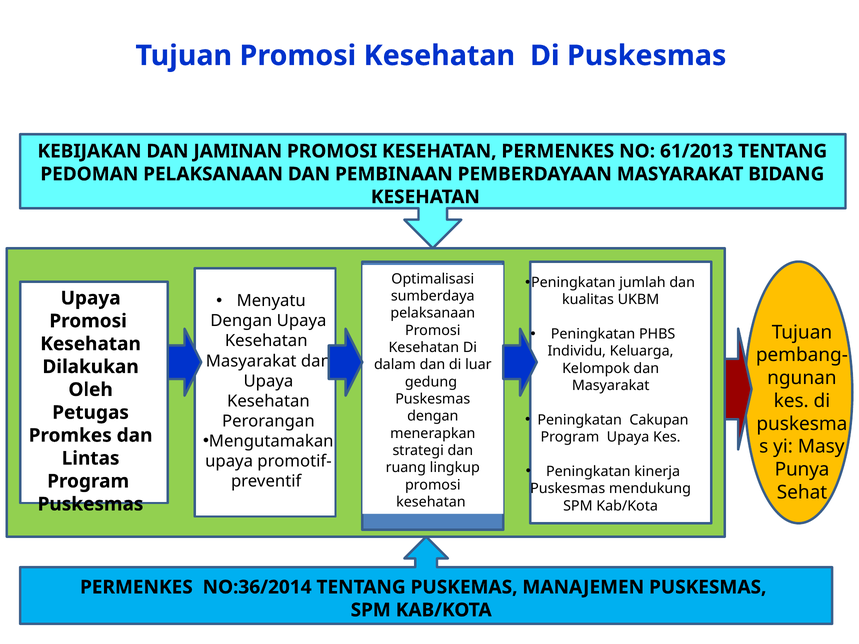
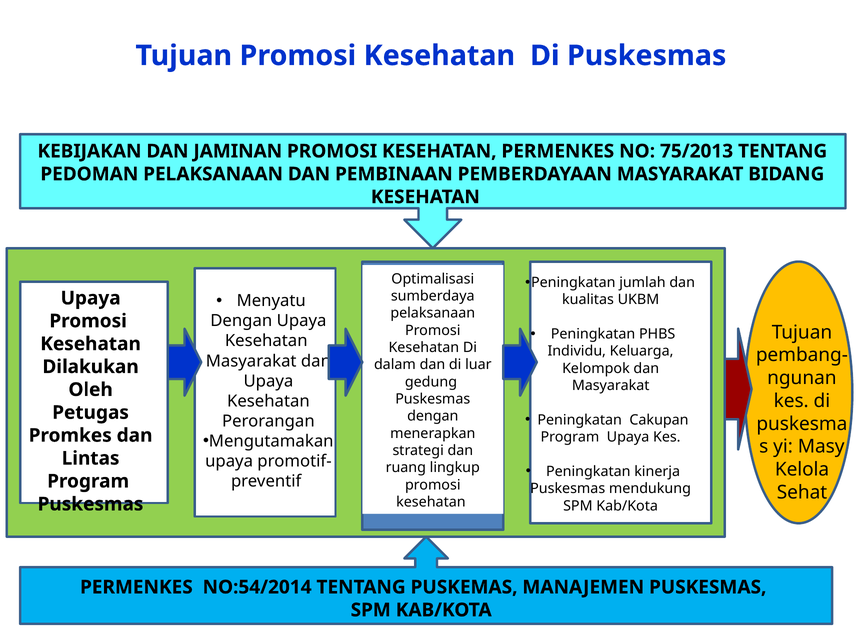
61/2013: 61/2013 -> 75/2013
Punya: Punya -> Kelola
NO:36/2014: NO:36/2014 -> NO:54/2014
